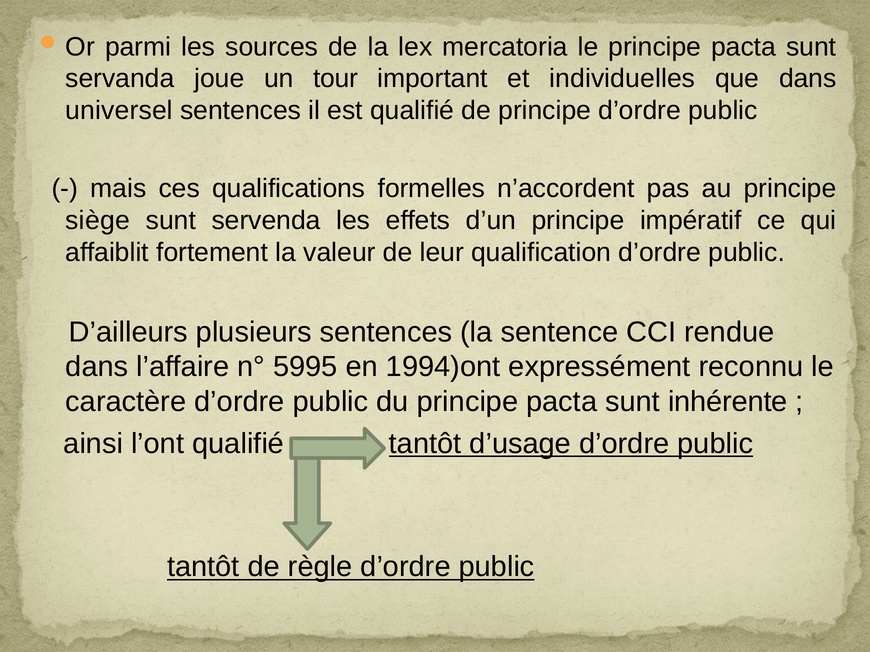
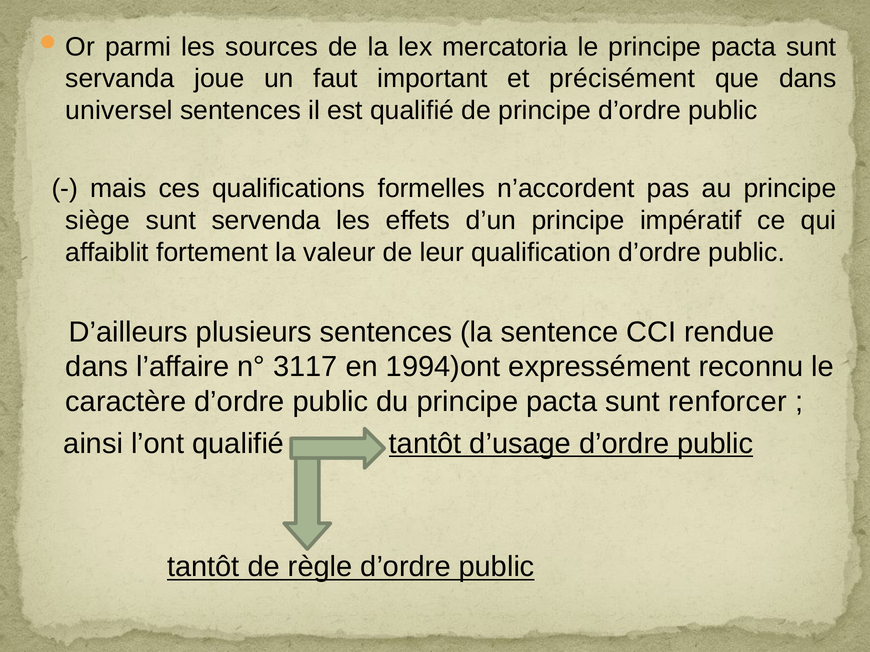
tour: tour -> faut
individuelles: individuelles -> précisément
5995: 5995 -> 3117
inhérente: inhérente -> renforcer
